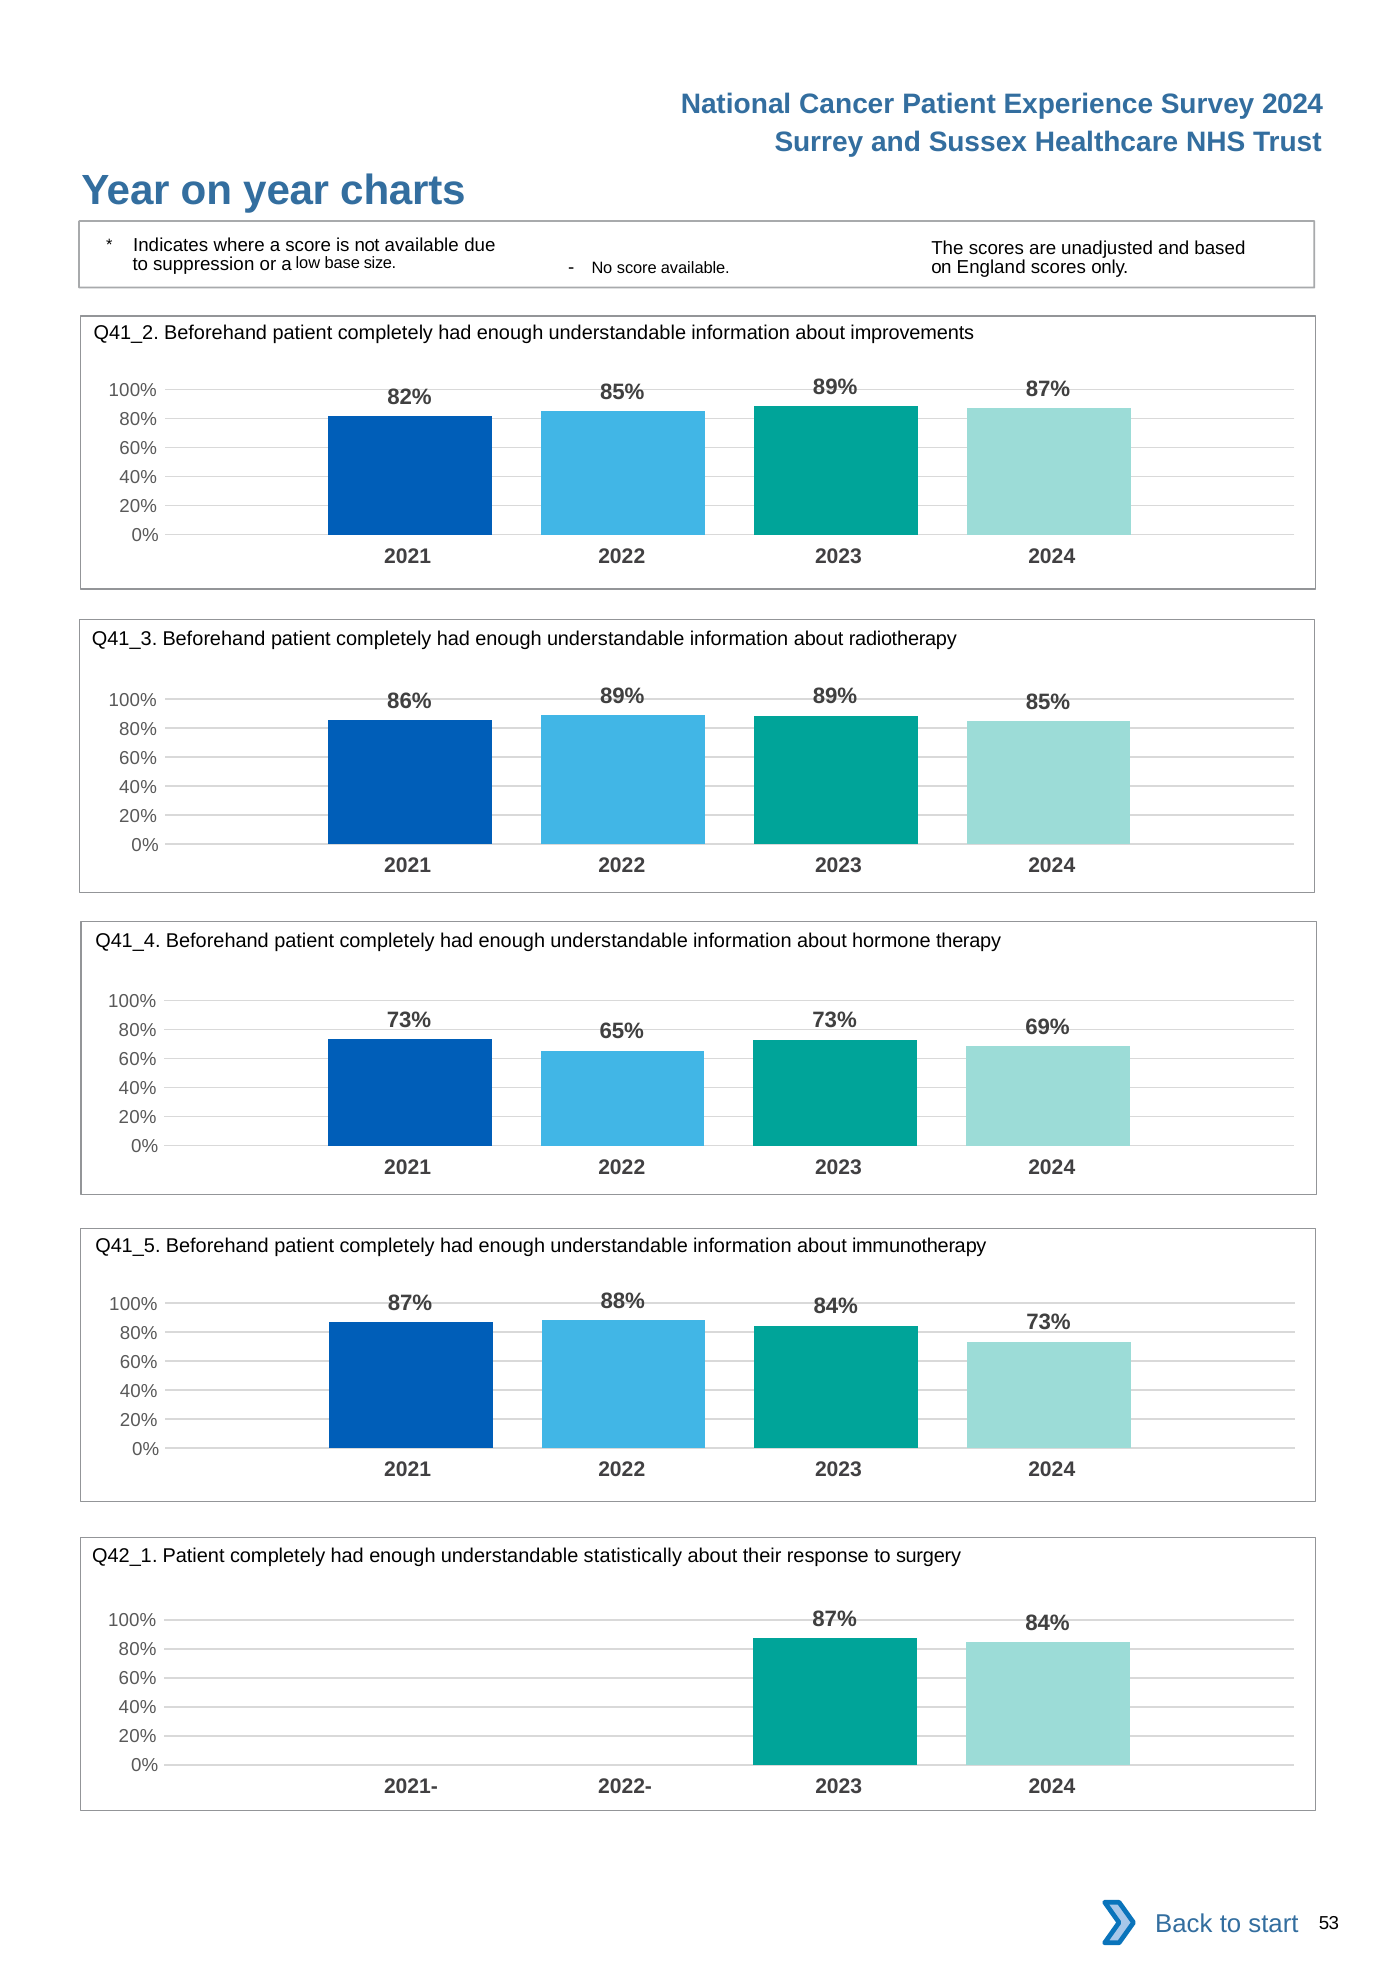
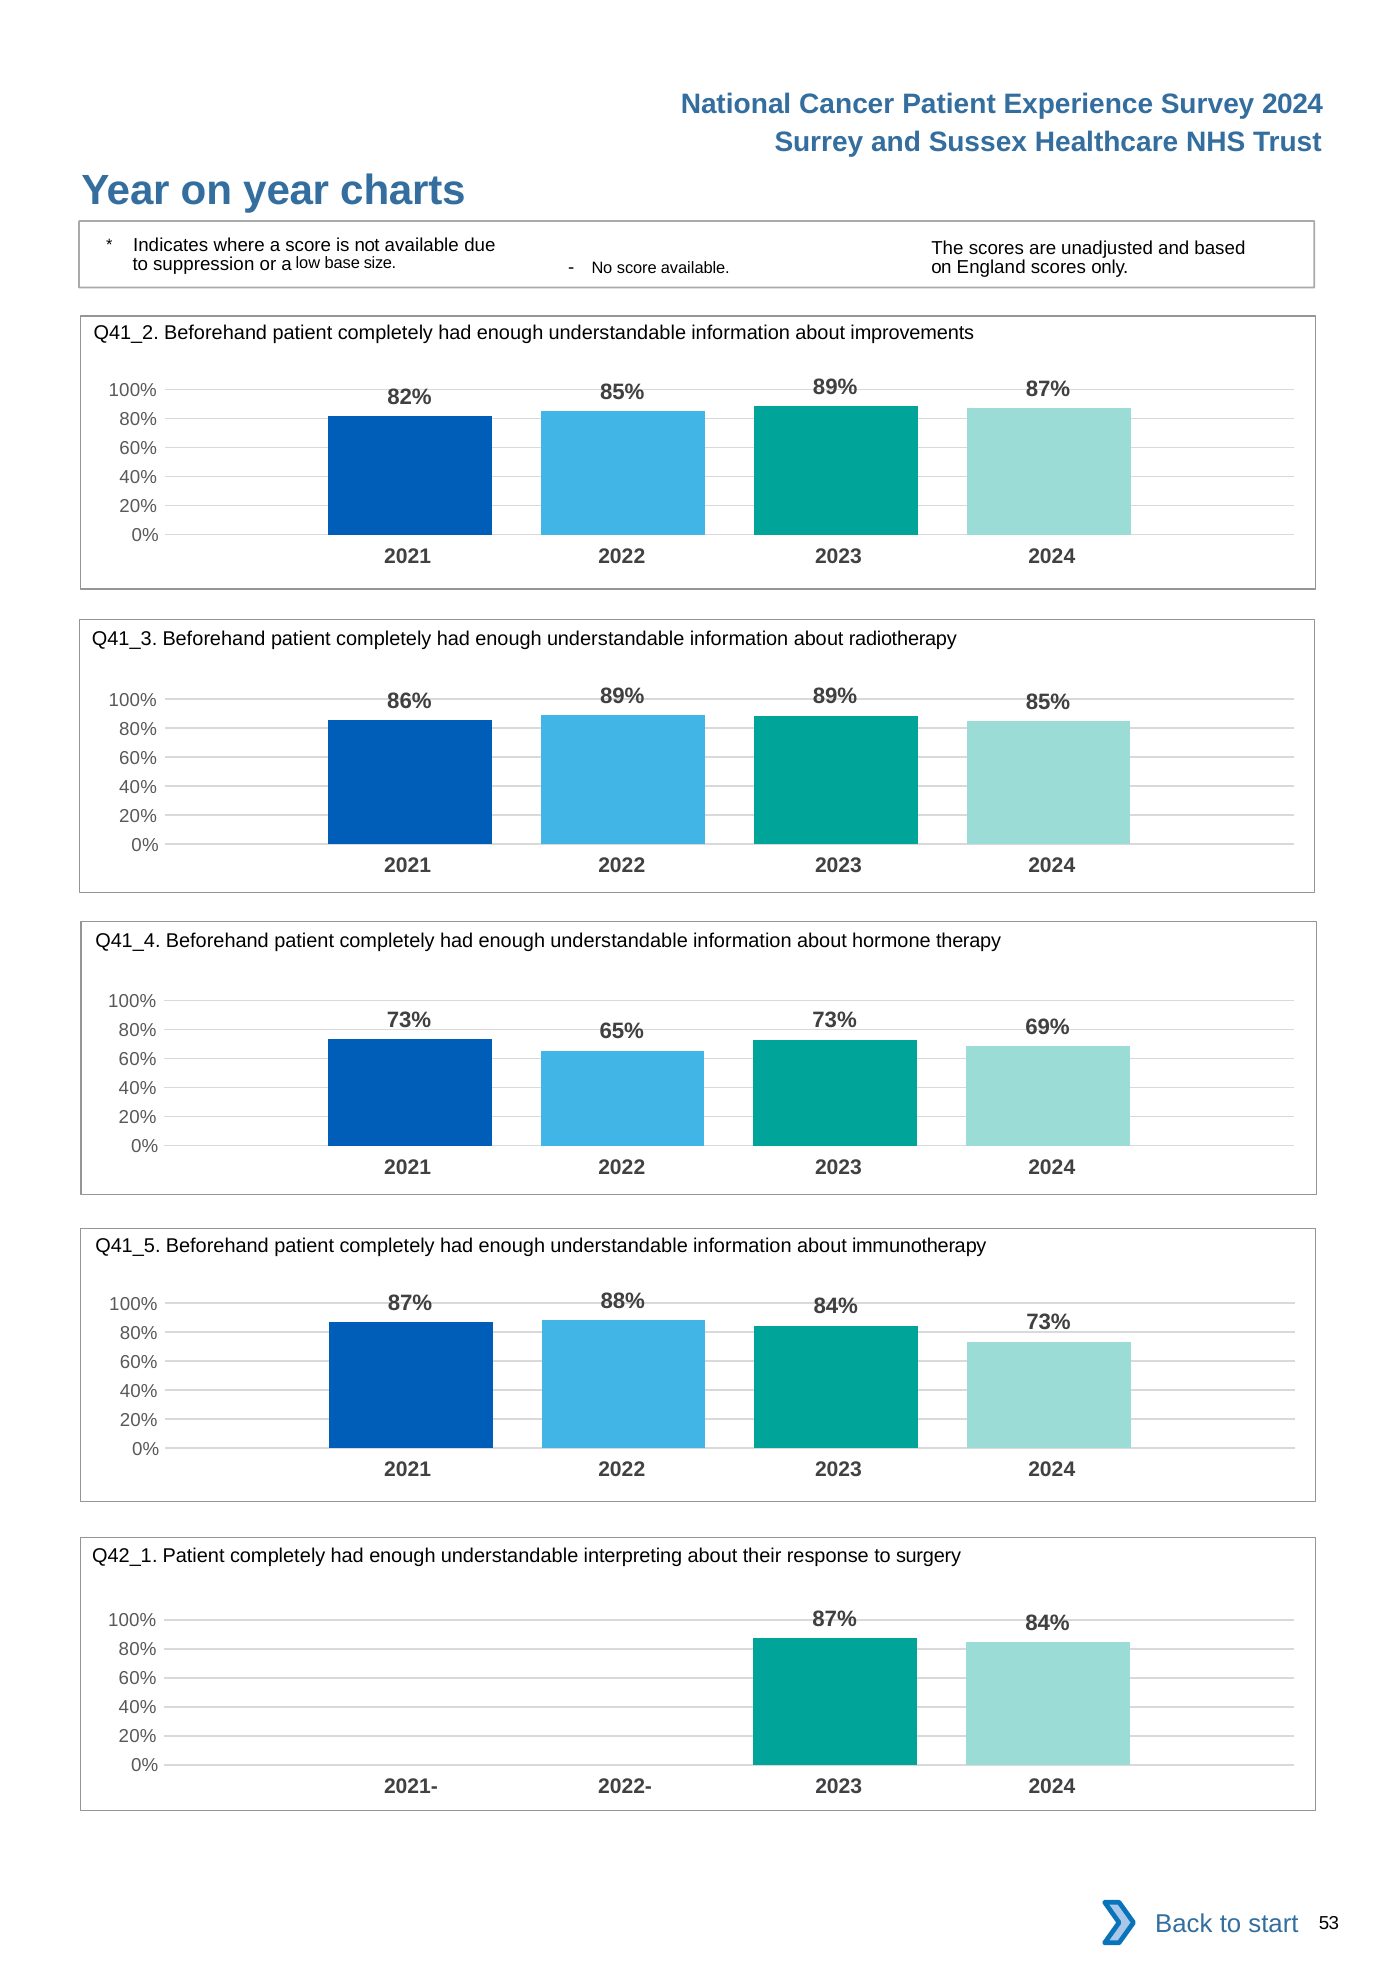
statistically: statistically -> interpreting
